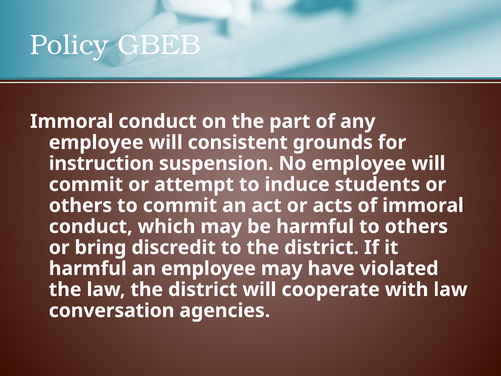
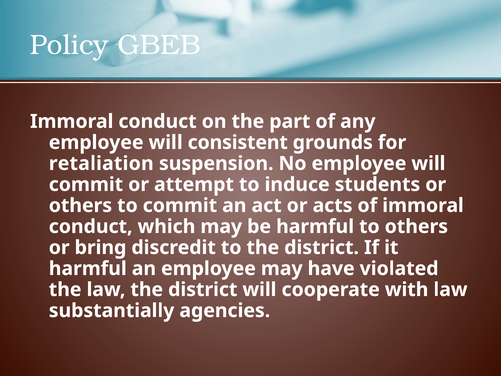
instruction: instruction -> retaliation
conversation: conversation -> substantially
